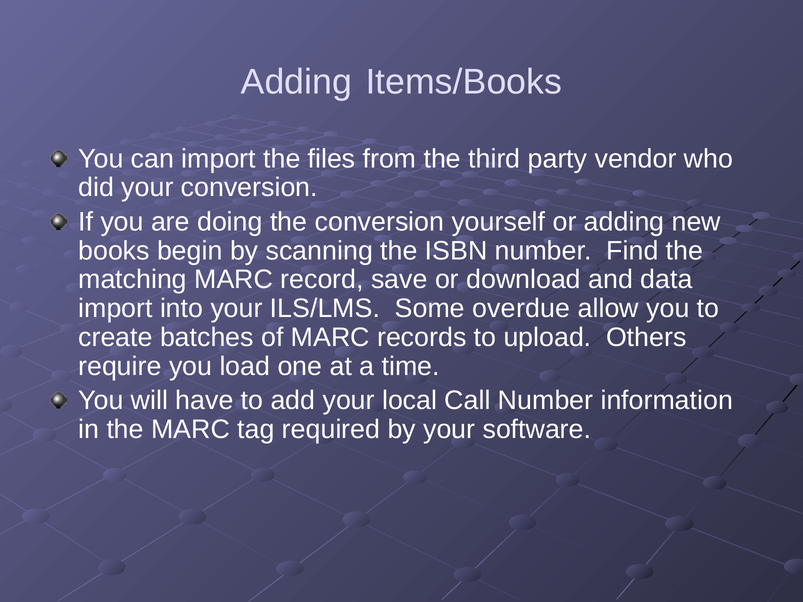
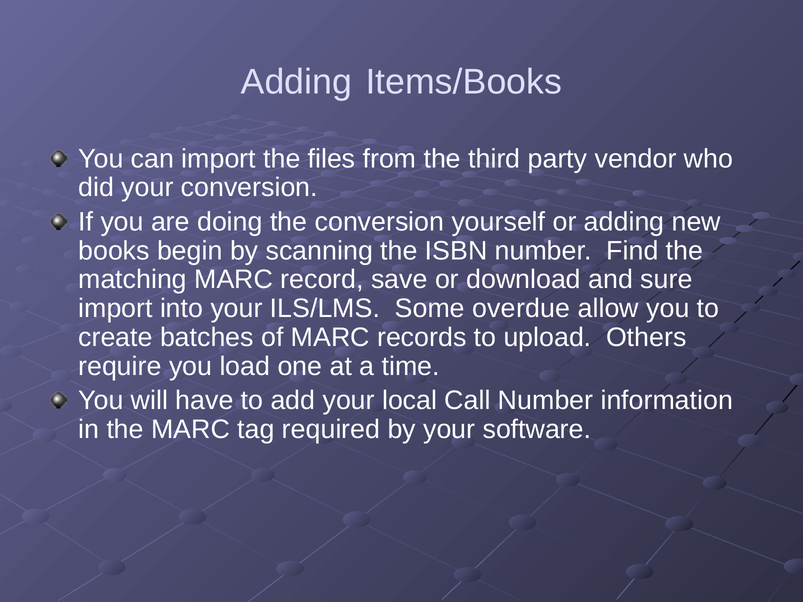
data: data -> sure
